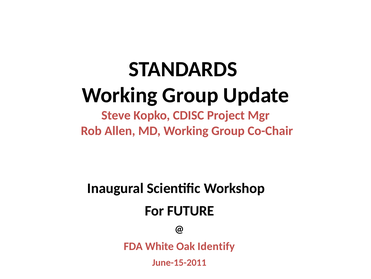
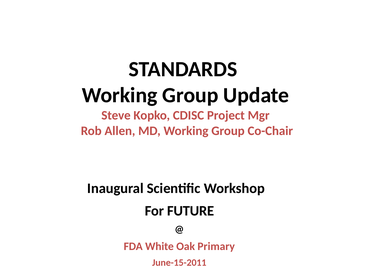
Identify: Identify -> Primary
